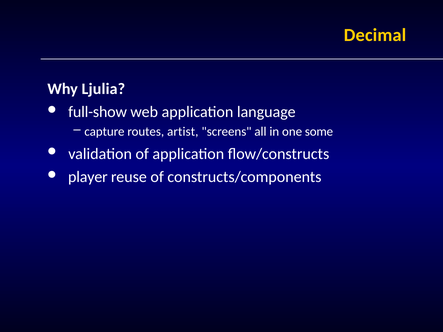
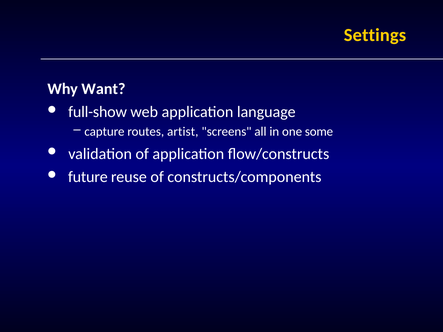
Decimal: Decimal -> Settings
Ljulia: Ljulia -> Want
player: player -> future
